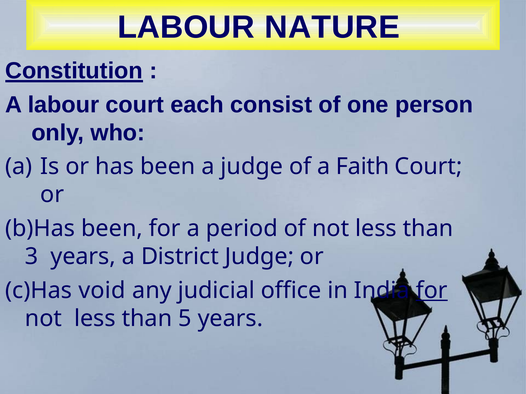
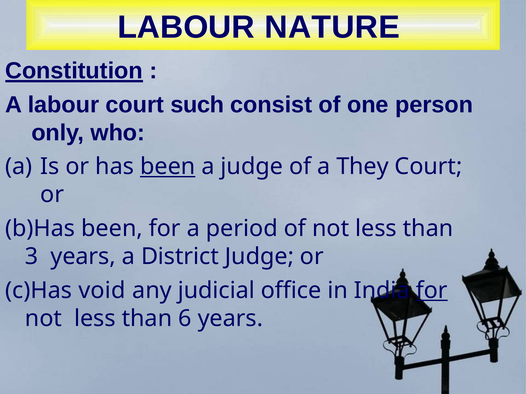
each: each -> such
been at (168, 167) underline: none -> present
Faith: Faith -> They
5: 5 -> 6
